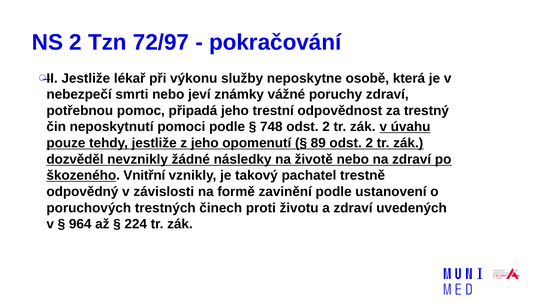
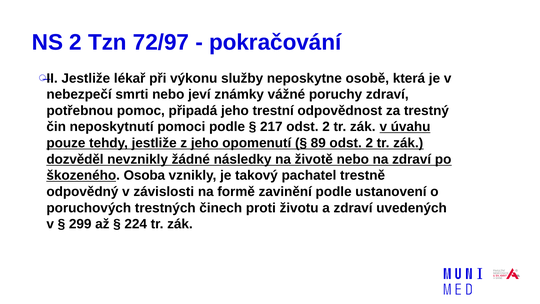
748: 748 -> 217
Vnitřní: Vnitřní -> Osoba
964: 964 -> 299
